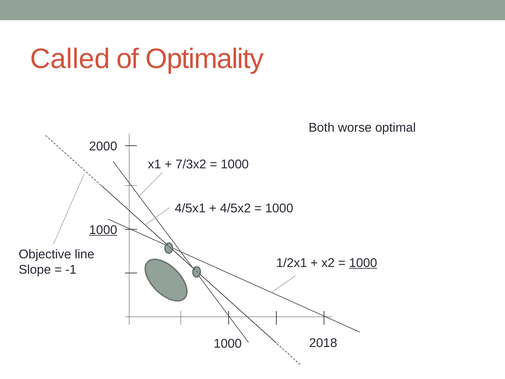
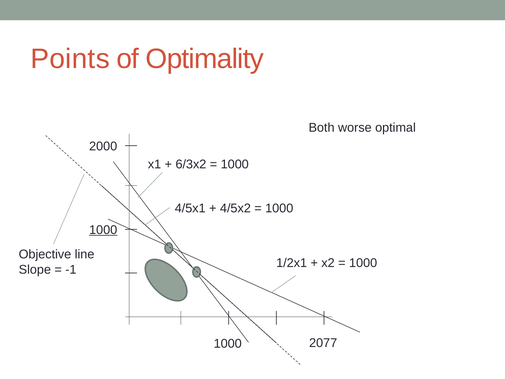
Called: Called -> Points
7/3x2: 7/3x2 -> 6/3x2
1000 at (363, 263) underline: present -> none
2018: 2018 -> 2077
